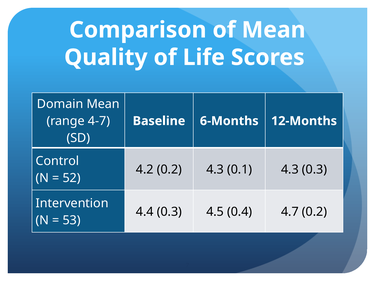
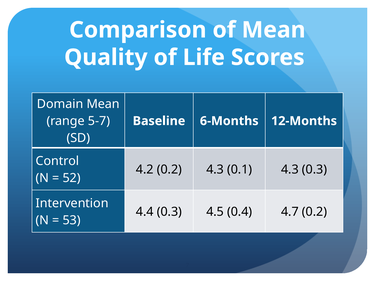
4-7: 4-7 -> 5-7
